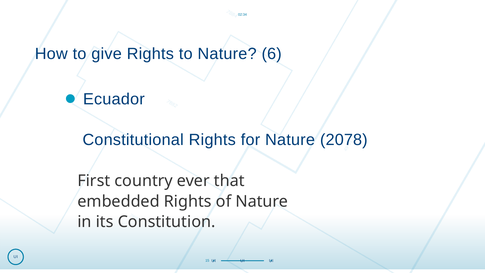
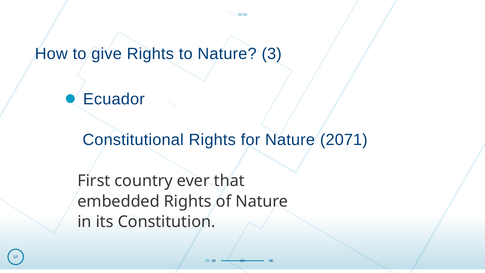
6: 6 -> 3
2078: 2078 -> 2071
